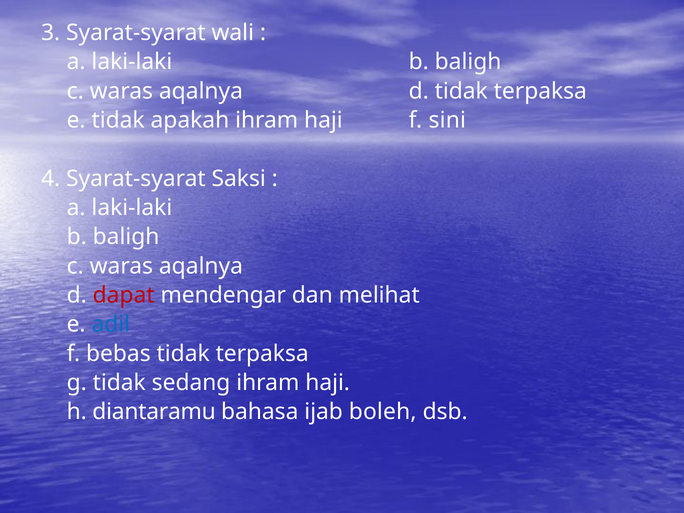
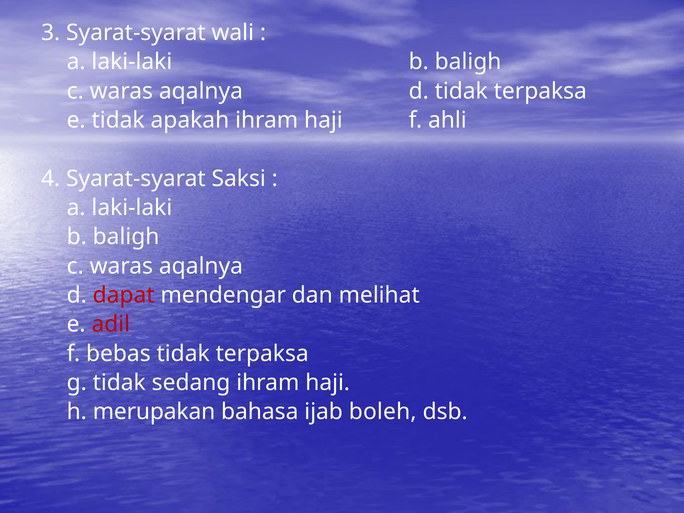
sini: sini -> ahli
adil colour: blue -> red
diantaramu: diantaramu -> merupakan
